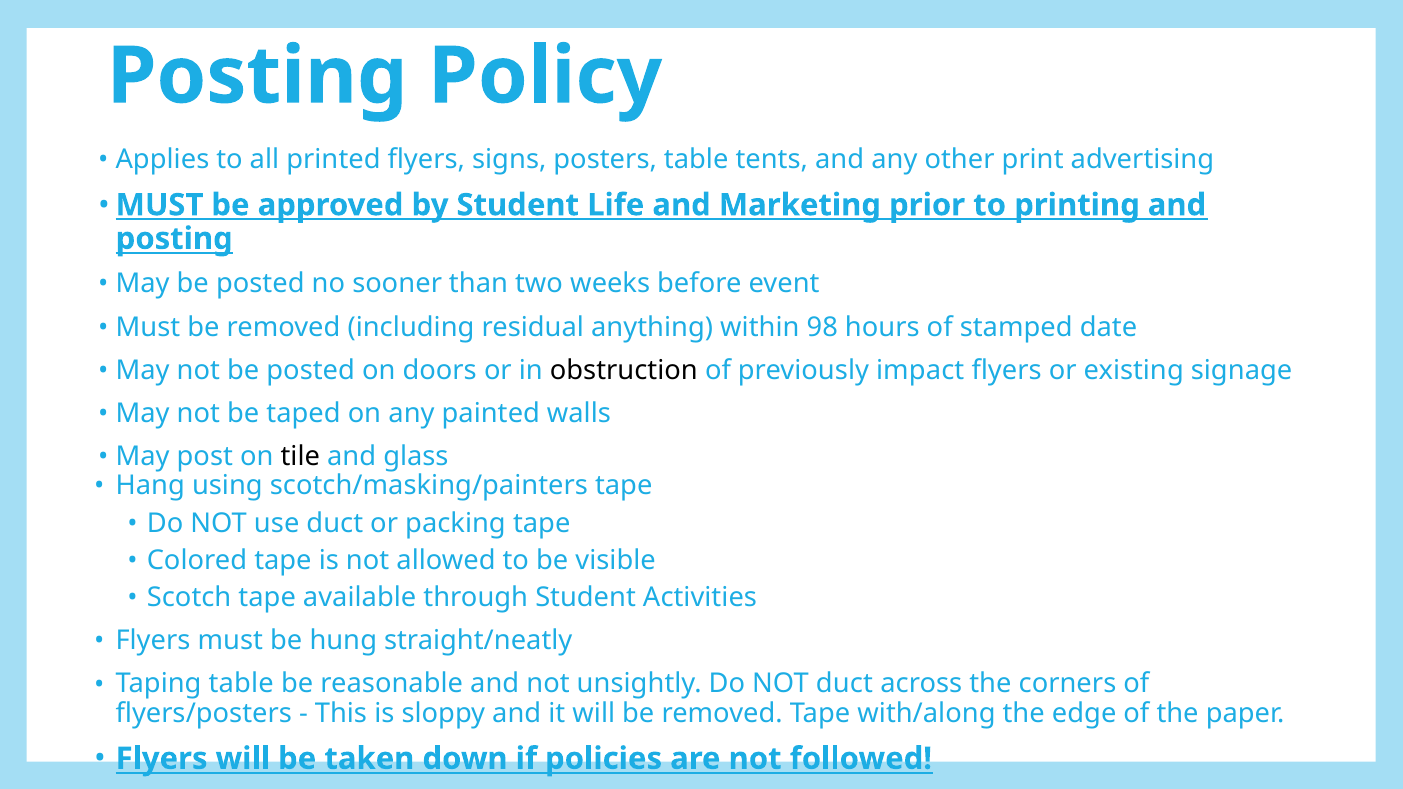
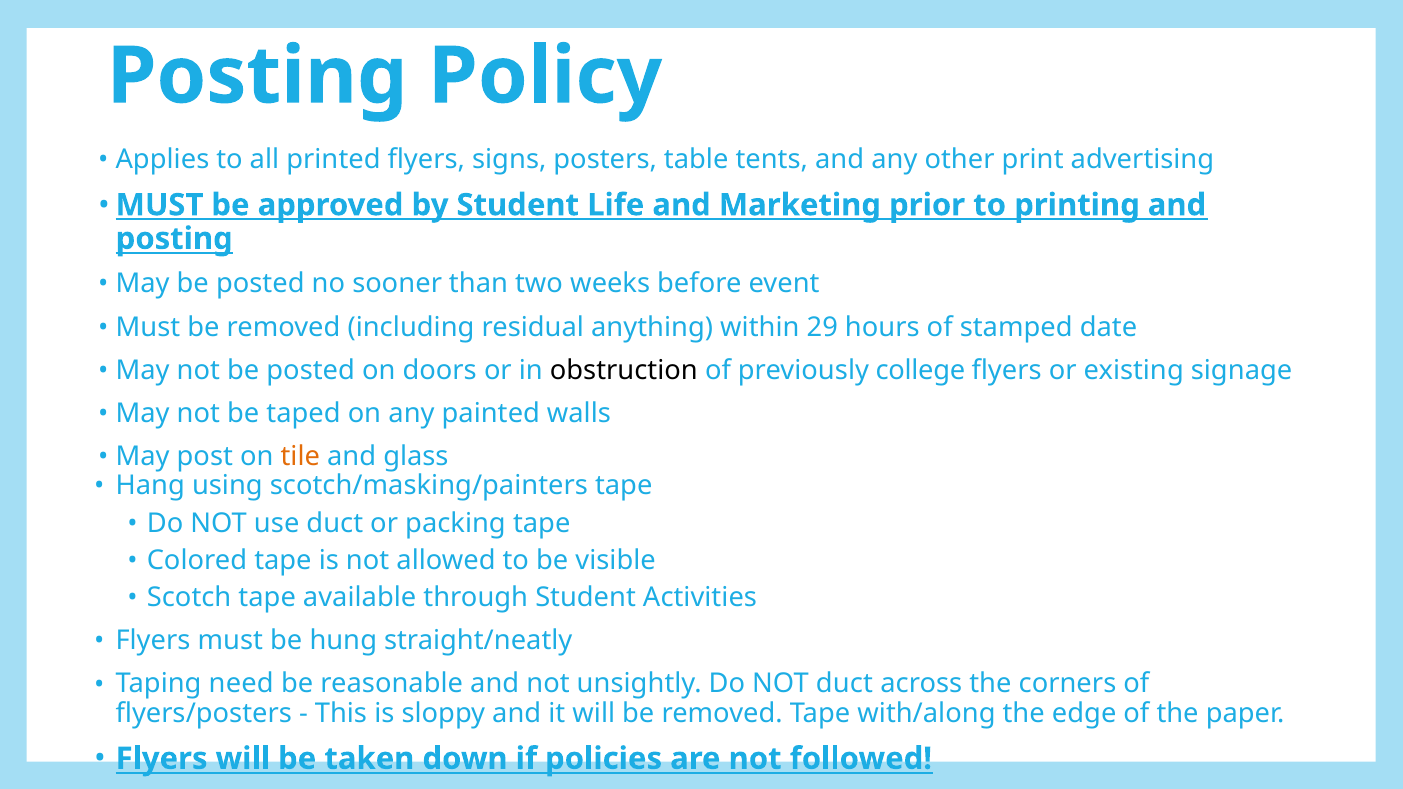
98: 98 -> 29
impact: impact -> college
tile colour: black -> orange
Taping table: table -> need
